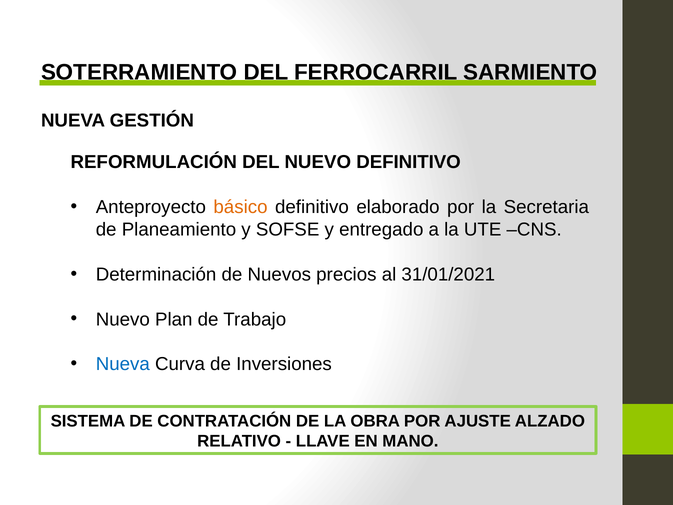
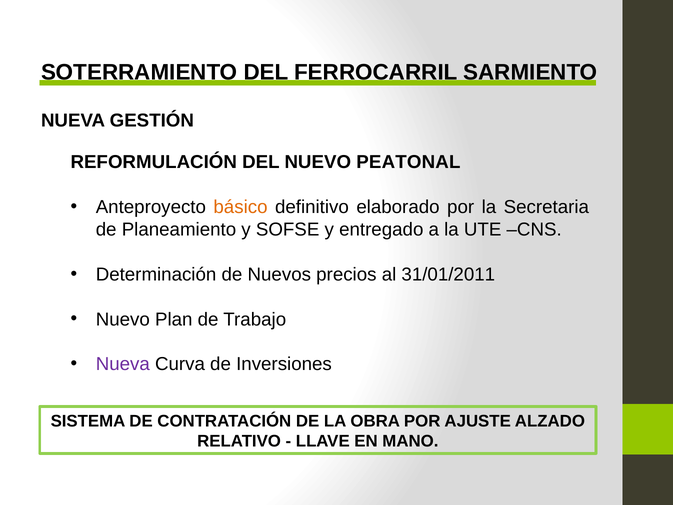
NUEVO DEFINITIVO: DEFINITIVO -> PEATONAL
31/01/2021: 31/01/2021 -> 31/01/2011
Nueva at (123, 364) colour: blue -> purple
